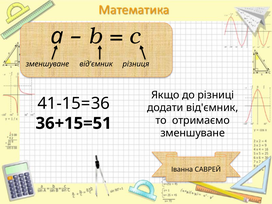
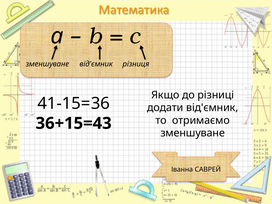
36+15=51: 36+15=51 -> 36+15=43
